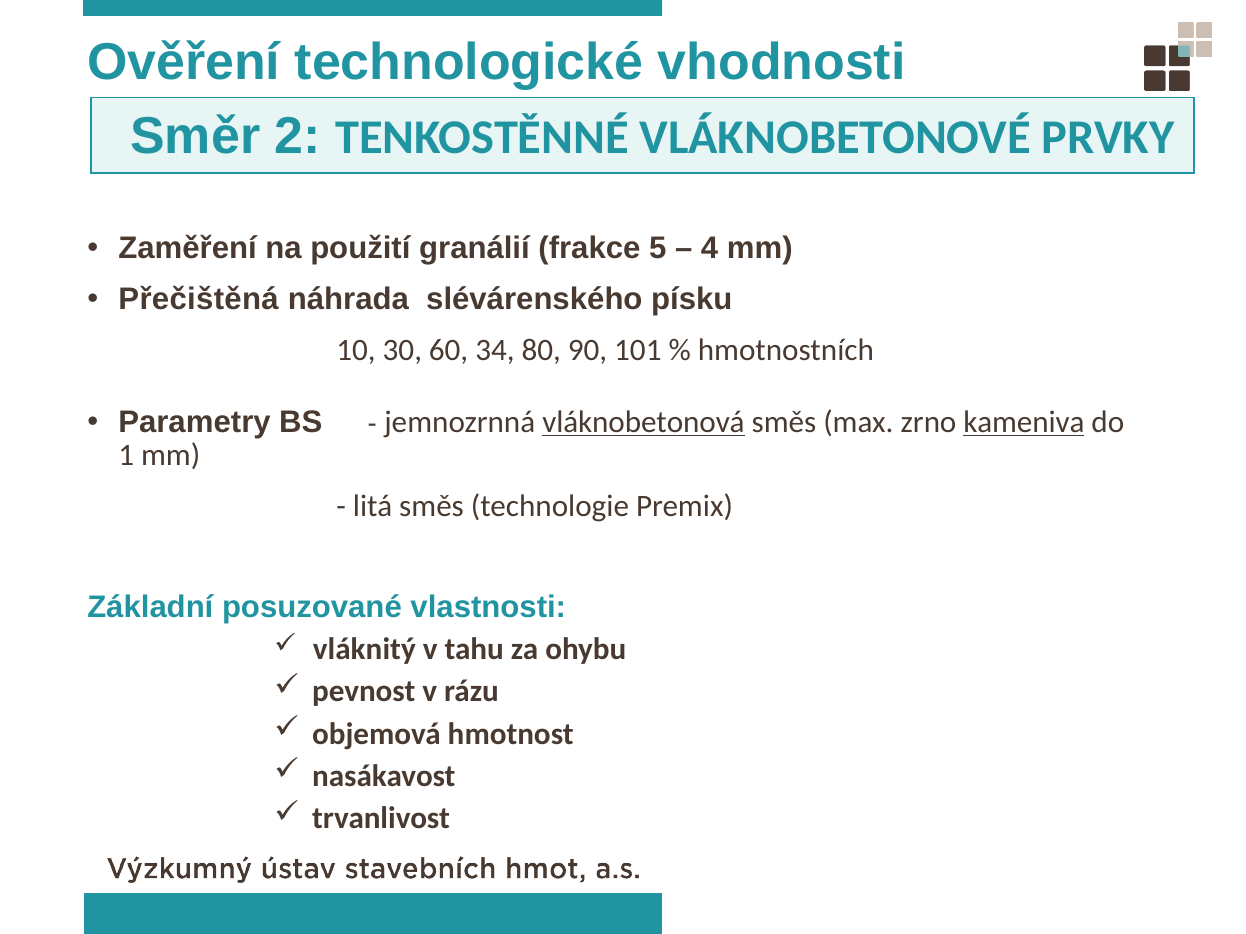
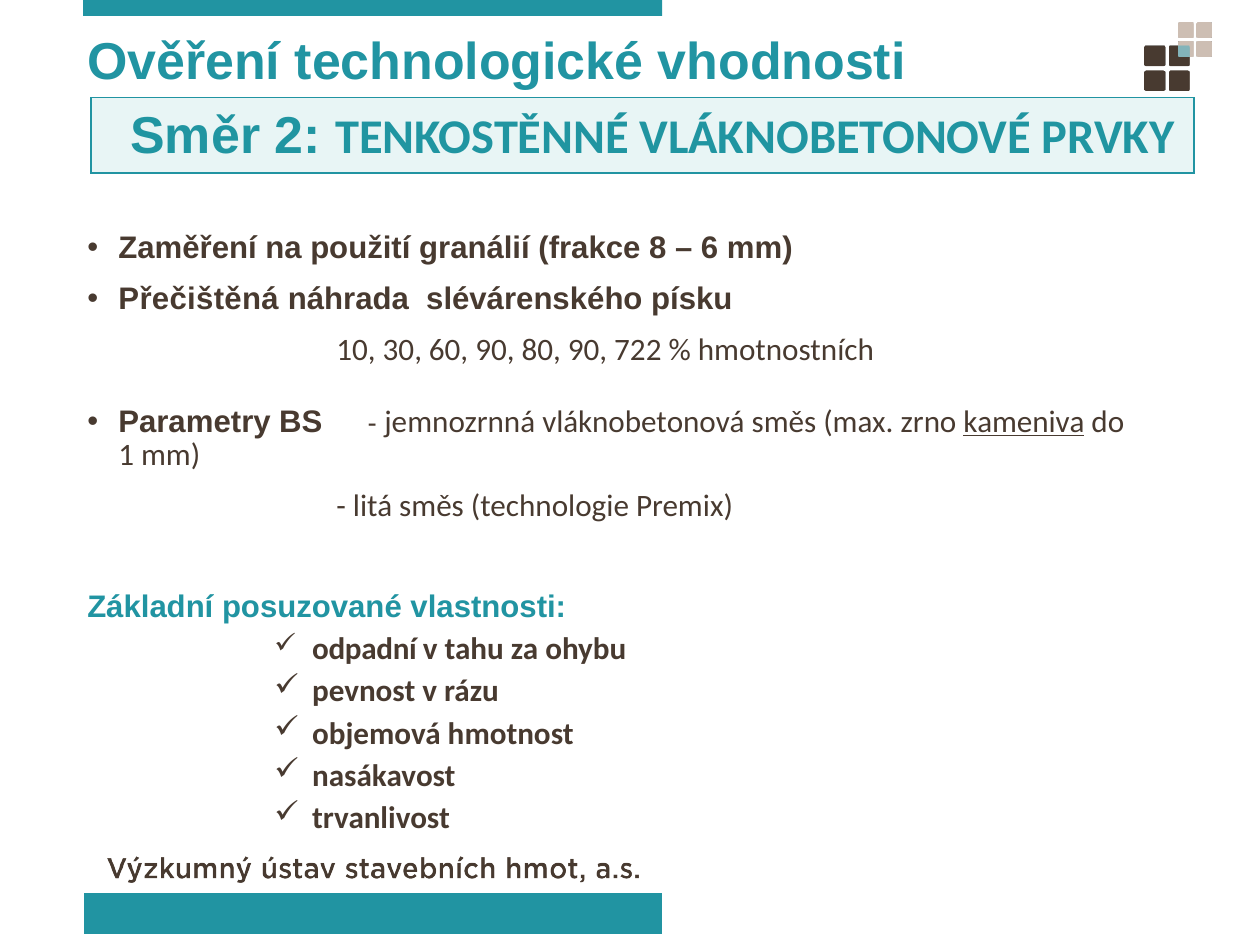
5: 5 -> 8
4: 4 -> 6
60 34: 34 -> 90
101: 101 -> 722
vláknobetonová underline: present -> none
vláknitý: vláknitý -> odpadní
